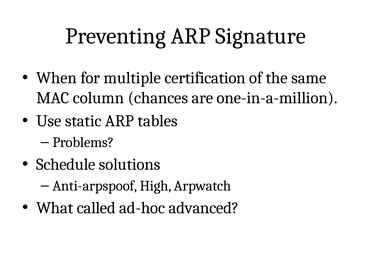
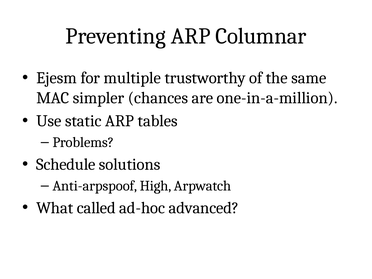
Signature: Signature -> Columnar
When: When -> Ejesm
certification: certification -> trustworthy
column: column -> simpler
